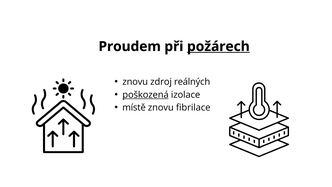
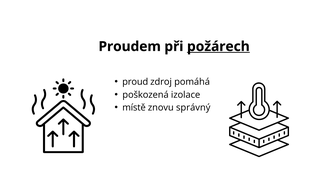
znovu at (135, 82): znovu -> proud
reálných: reálných -> pomáhá
poškozená underline: present -> none
fibrilace: fibrilace -> správný
